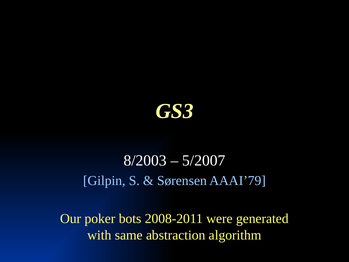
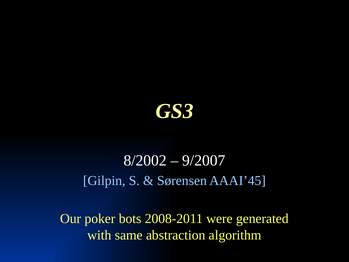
8/2003: 8/2003 -> 8/2002
5/2007: 5/2007 -> 9/2007
AAAI’79: AAAI’79 -> AAAI’45
